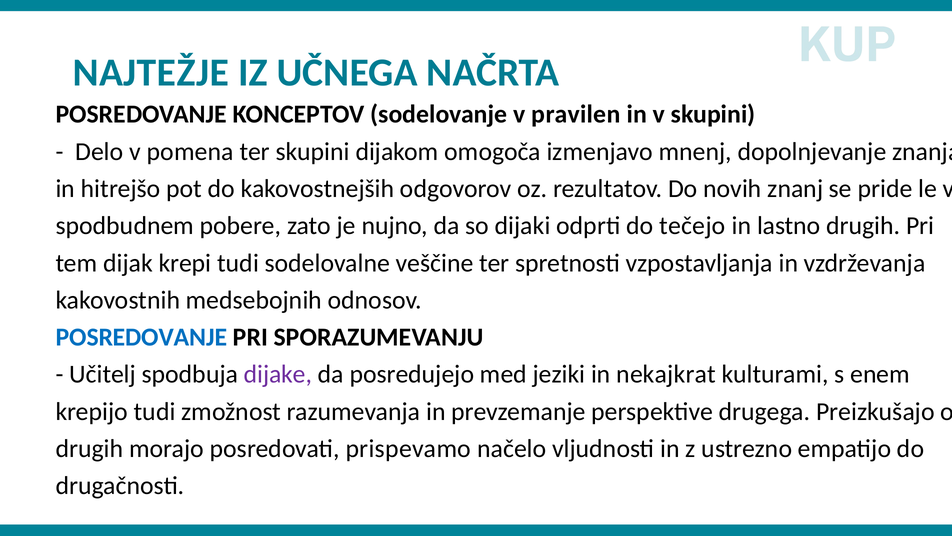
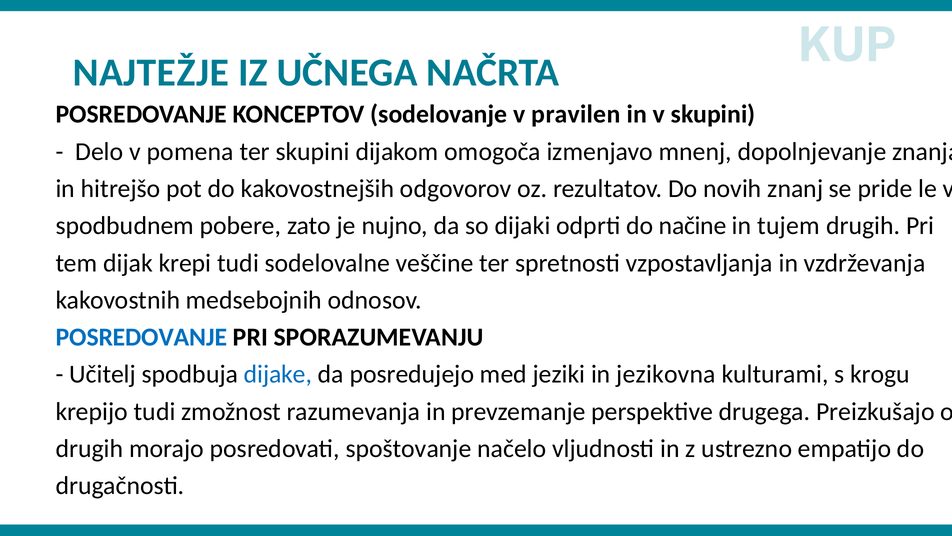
tečejo: tečejo -> načine
lastno: lastno -> tujem
dijake colour: purple -> blue
nekajkrat: nekajkrat -> jezikovna
enem: enem -> krogu
prispevamo: prispevamo -> spoštovanje
